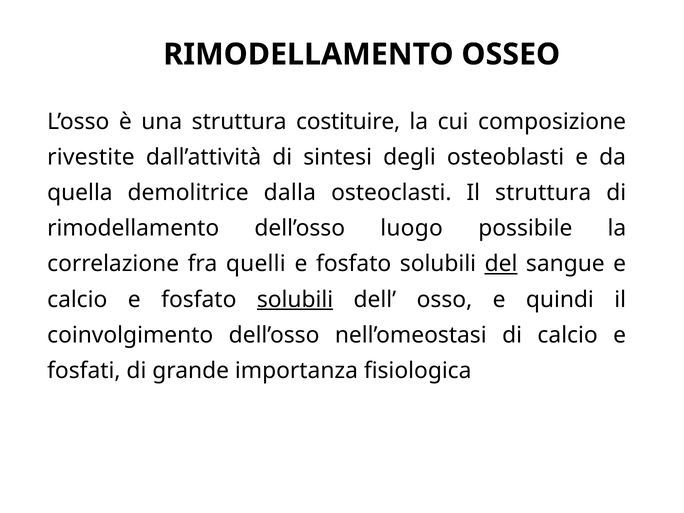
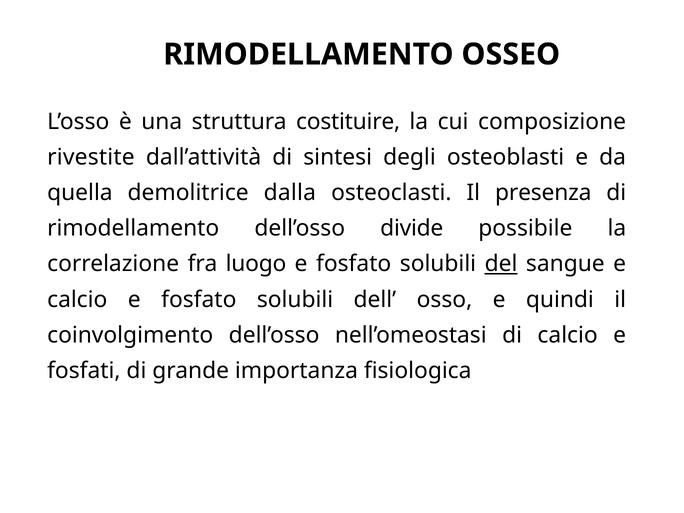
Il struttura: struttura -> presenza
luogo: luogo -> divide
quelli: quelli -> luogo
solubili at (295, 299) underline: present -> none
